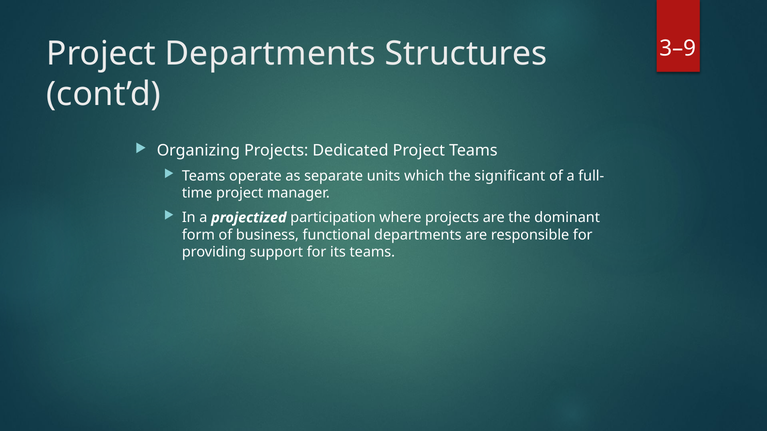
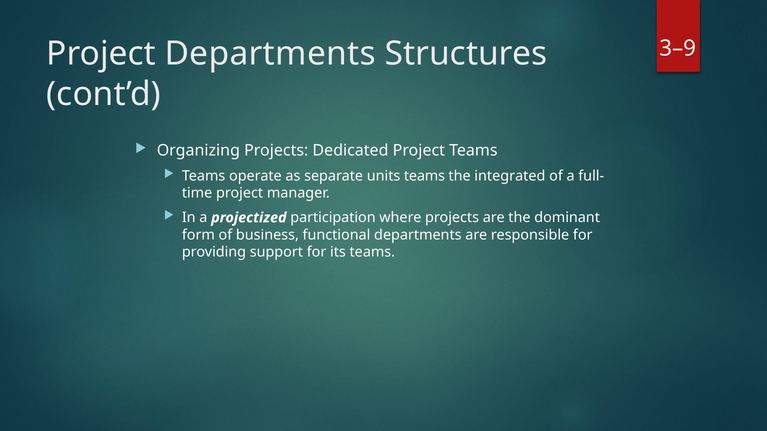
units which: which -> teams
significant: significant -> integrated
